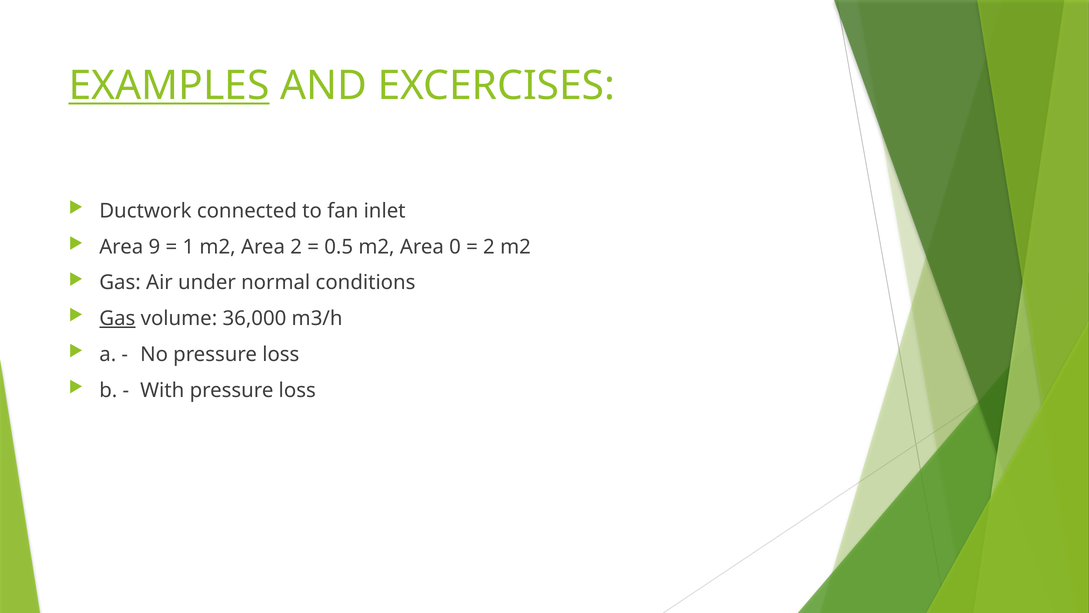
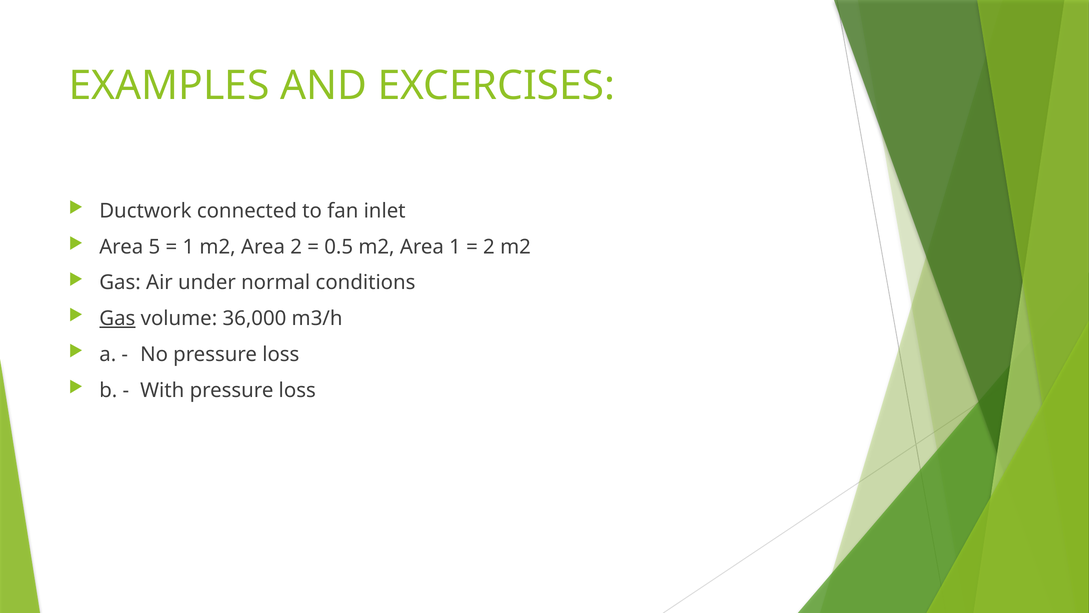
EXAMPLES underline: present -> none
9: 9 -> 5
Area 0: 0 -> 1
